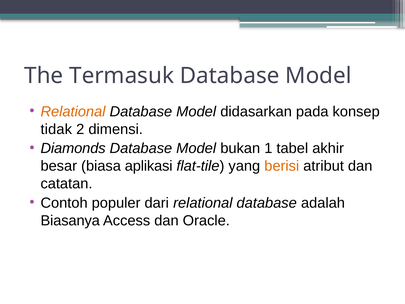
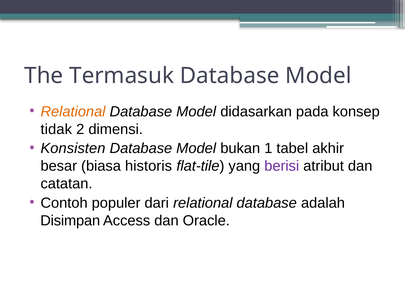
Diamonds: Diamonds -> Konsisten
aplikasi: aplikasi -> historis
berisi colour: orange -> purple
Biasanya: Biasanya -> Disimpan
